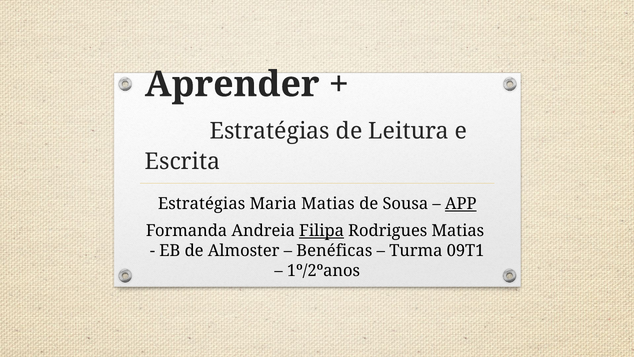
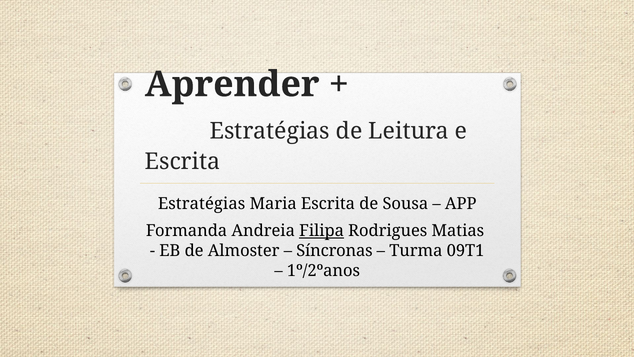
Maria Matias: Matias -> Escrita
APP underline: present -> none
Benéficas: Benéficas -> Síncronas
